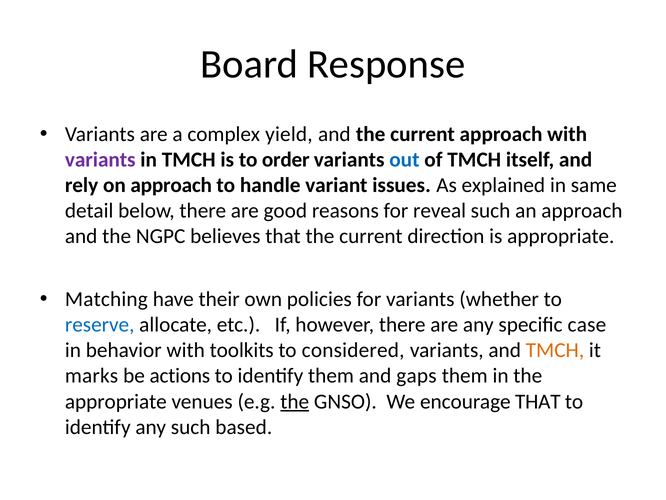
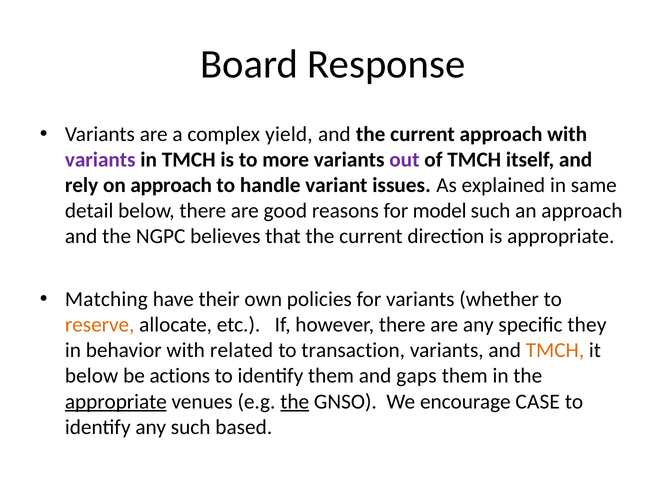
order: order -> more
out colour: blue -> purple
reveal: reveal -> model
reserve colour: blue -> orange
case: case -> they
toolkits: toolkits -> related
considered: considered -> transaction
marks at (92, 376): marks -> below
appropriate at (116, 401) underline: none -> present
encourage THAT: THAT -> CASE
